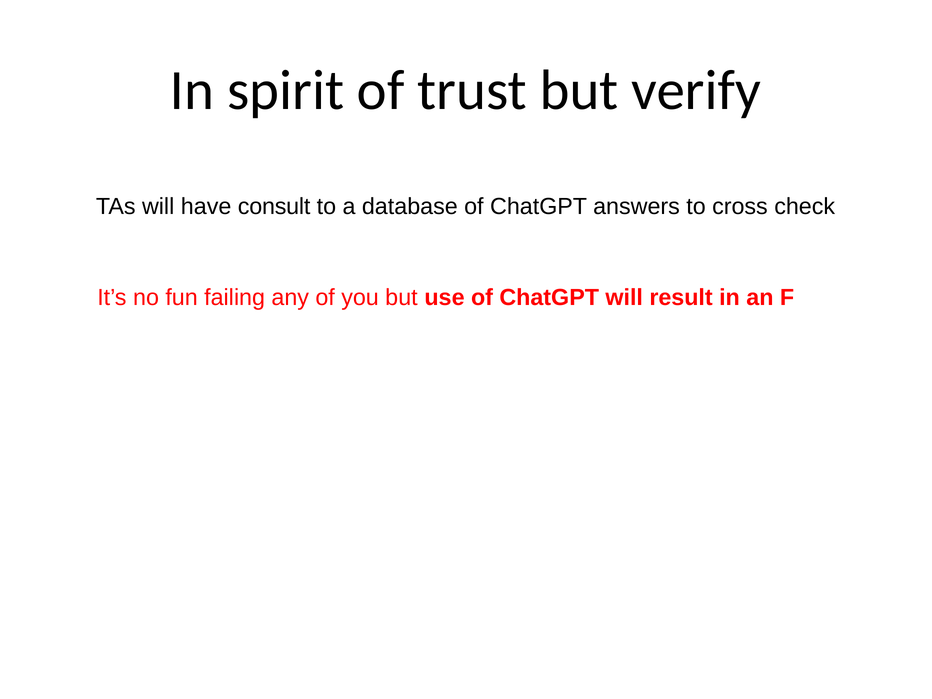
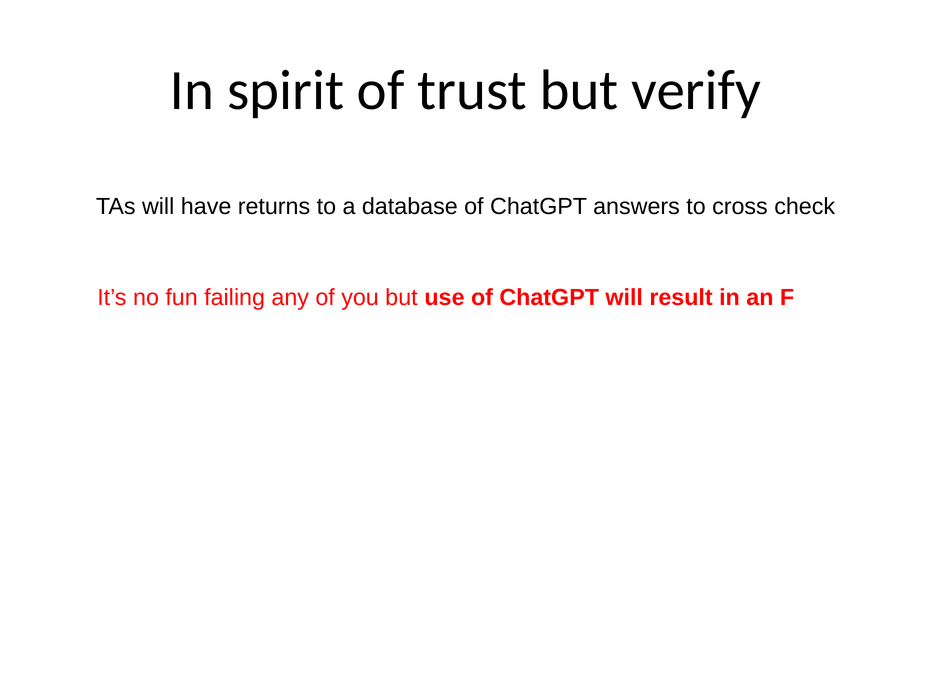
consult: consult -> returns
